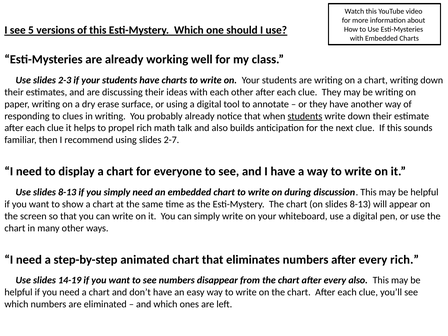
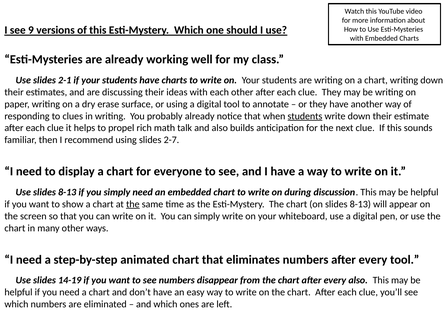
5: 5 -> 9
2-3: 2-3 -> 2-1
the at (133, 204) underline: none -> present
every rich: rich -> tool
